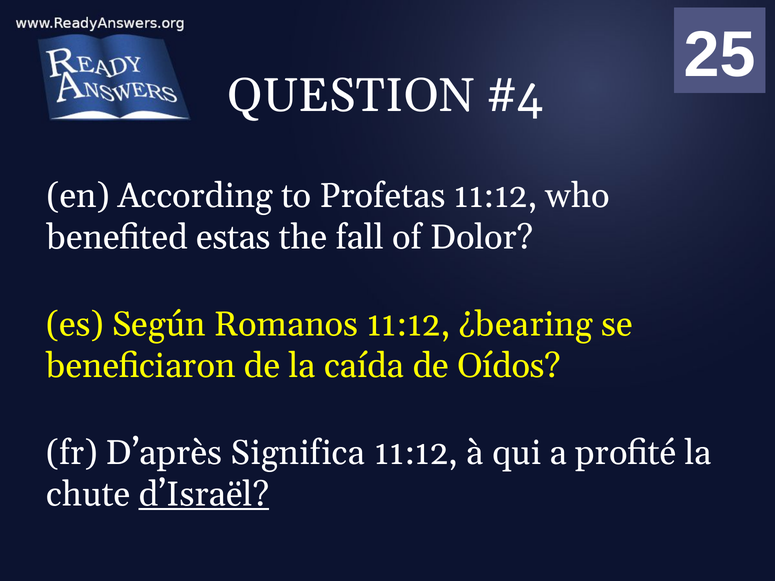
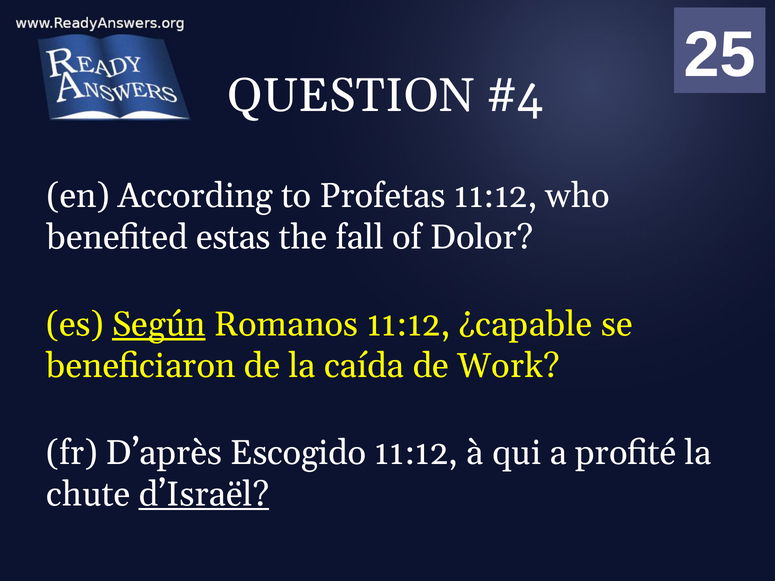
Según underline: none -> present
¿bearing: ¿bearing -> ¿capable
Oídos: Oídos -> Work
Significa: Significa -> Escogido
